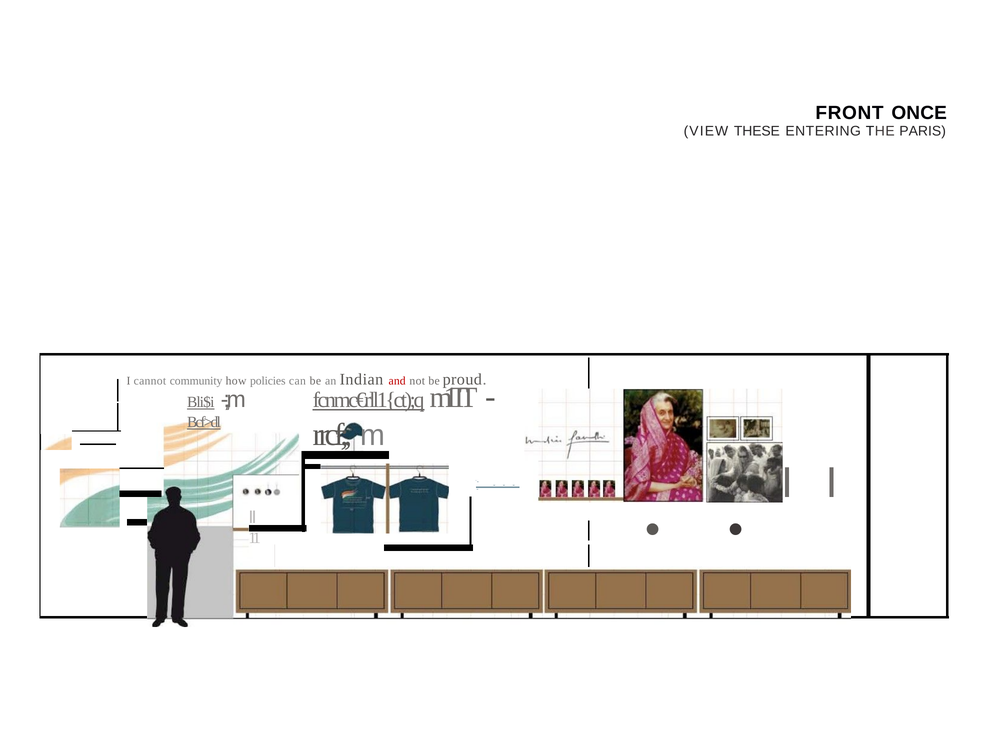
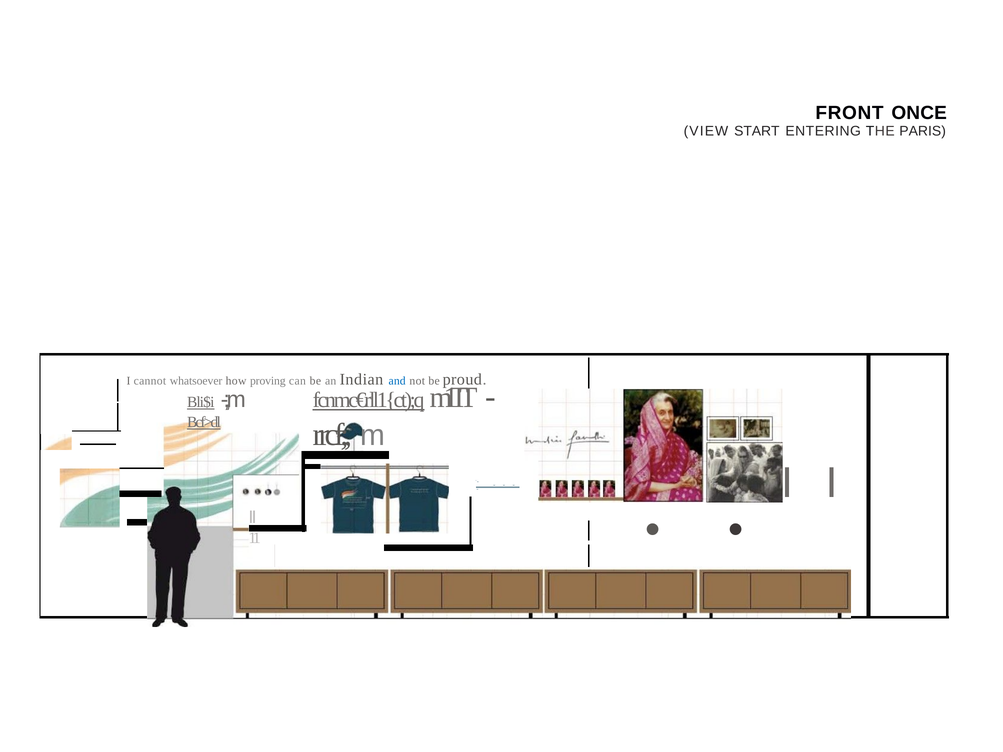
THESE: THESE -> START
community: community -> whatsoever
policies: policies -> proving
and colour: red -> blue
